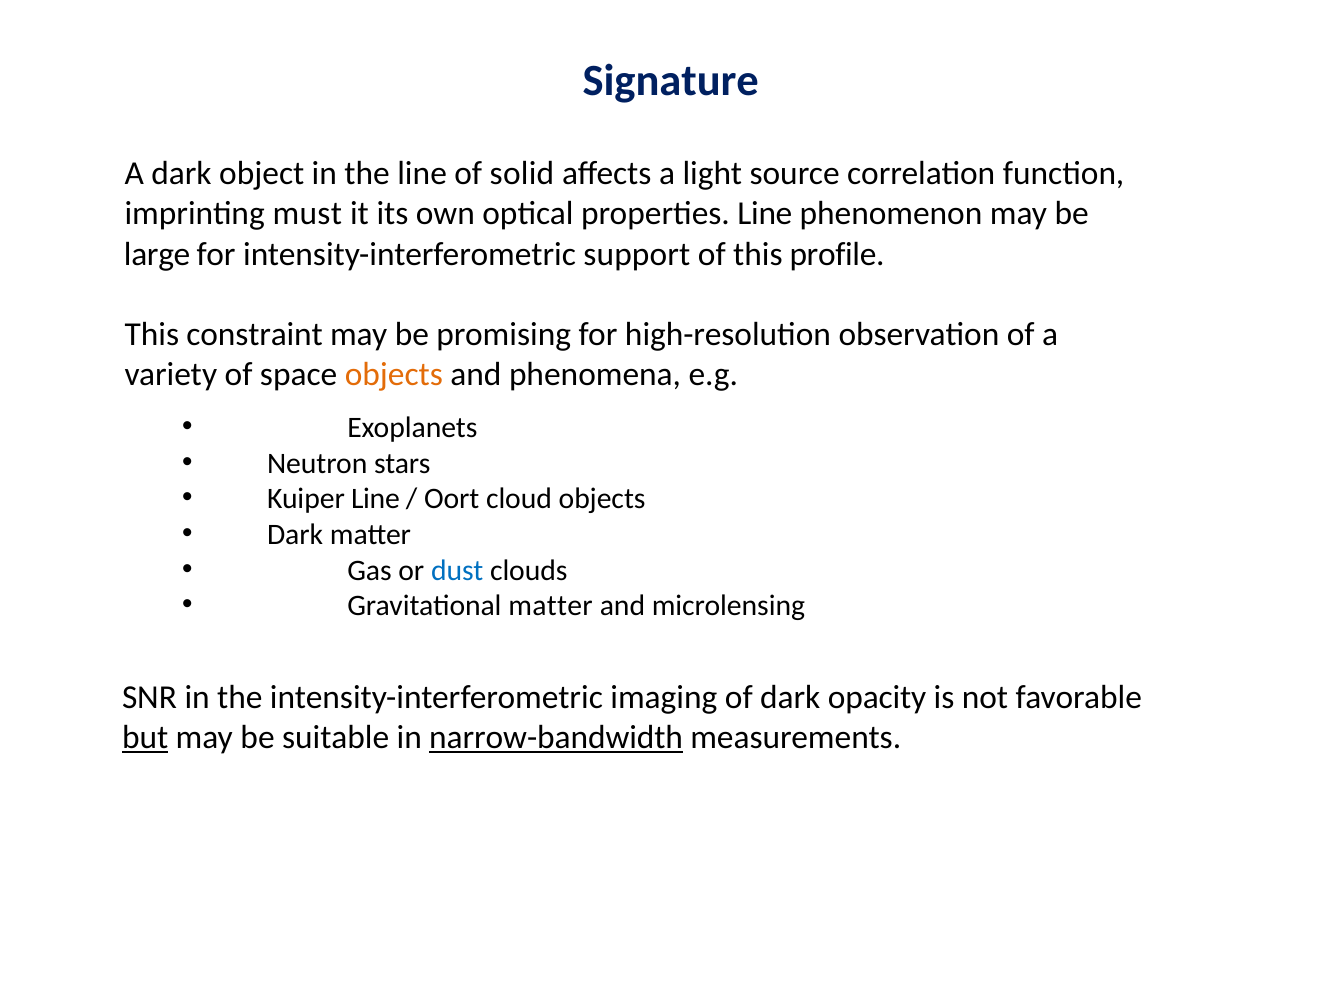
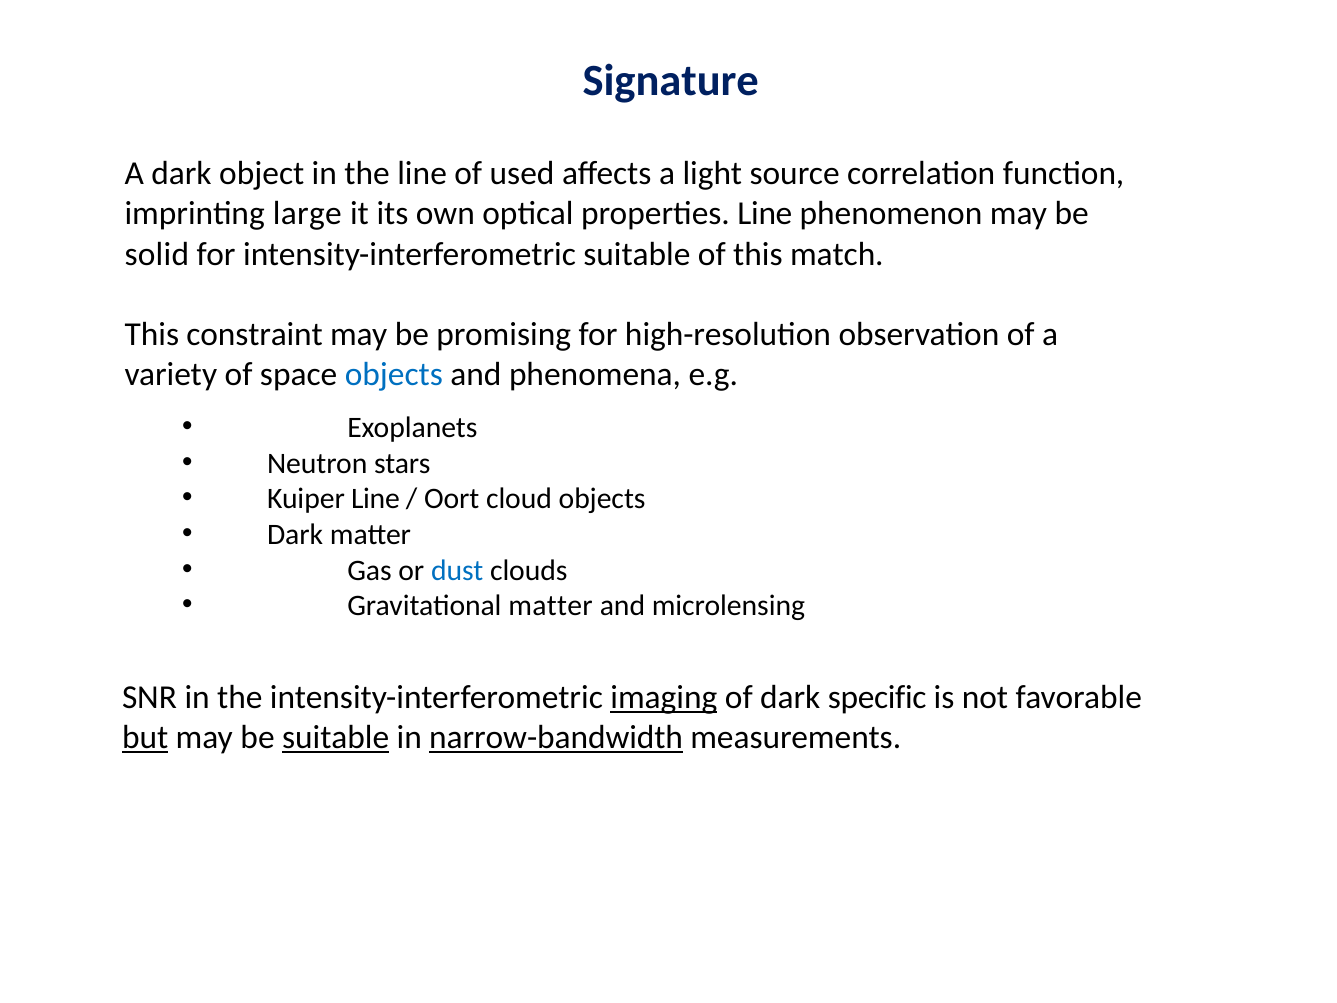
solid: solid -> used
must: must -> large
large: large -> solid
intensity-interferometric support: support -> suitable
profile: profile -> match
objects at (394, 374) colour: orange -> blue
imaging underline: none -> present
opacity: opacity -> specific
suitable at (336, 738) underline: none -> present
